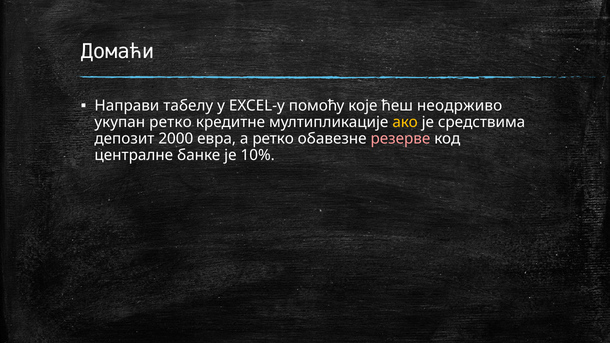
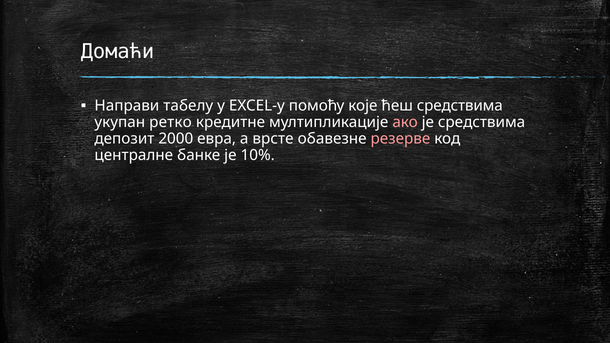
ћеш неодрживо: неодрживо -> средствима
ако colour: yellow -> pink
а ретко: ретко -> врсте
